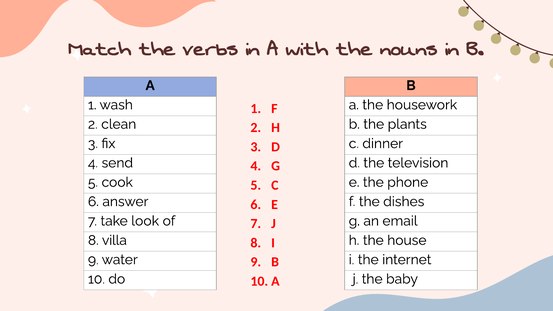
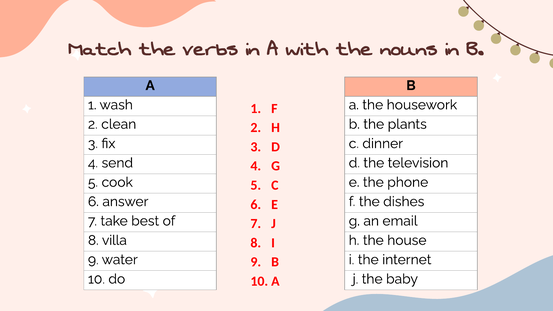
look: look -> best
